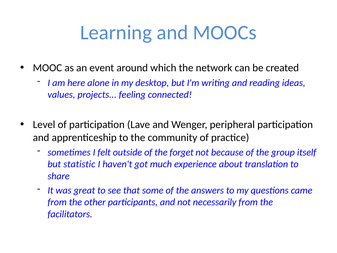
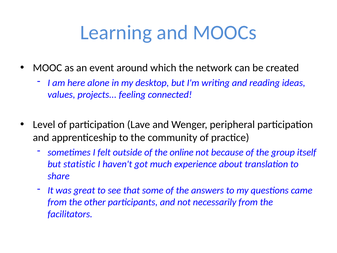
forget: forget -> online
